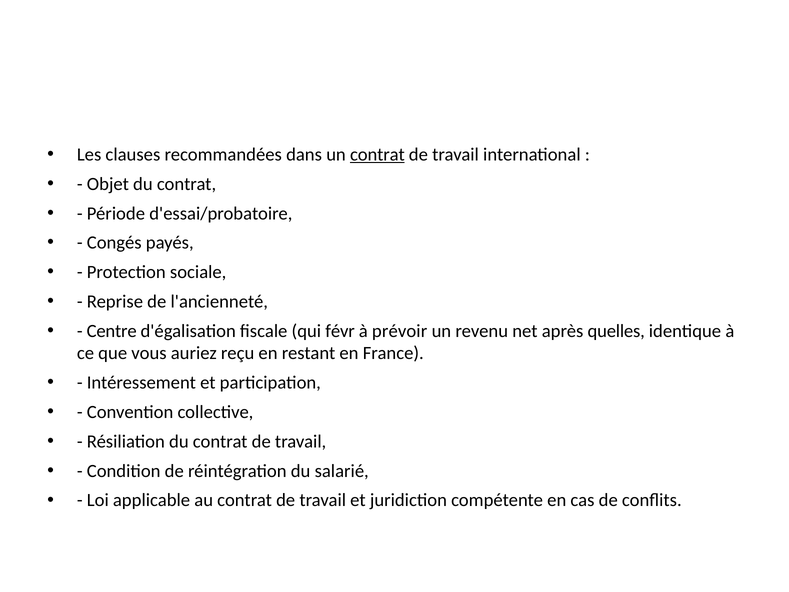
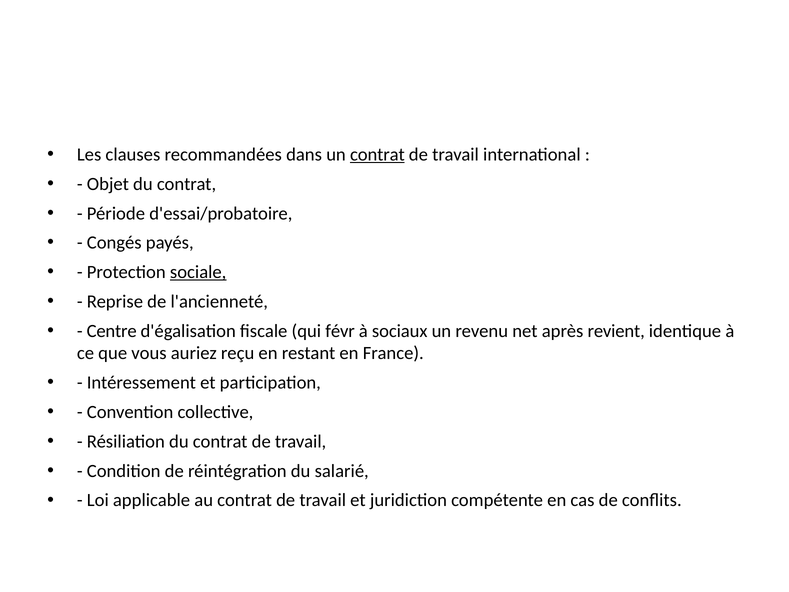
sociale underline: none -> present
prévoir: prévoir -> sociaux
quelles: quelles -> revient
